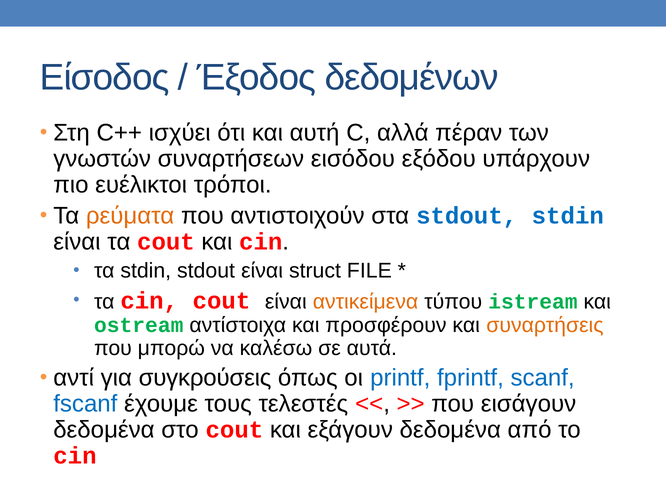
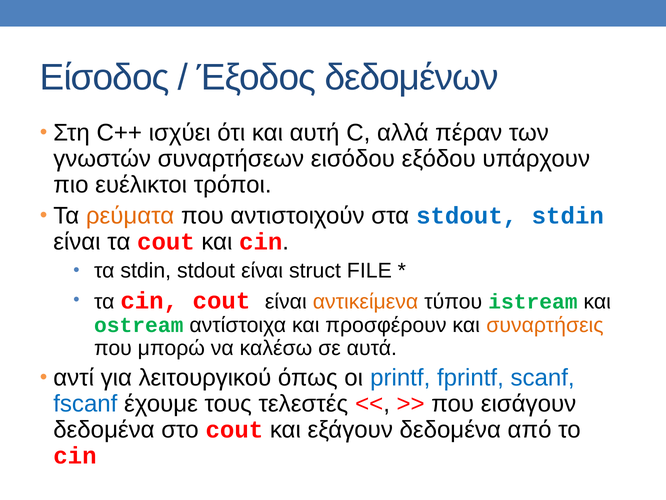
συγκρούσεις: συγκρούσεις -> λειτουργικού
